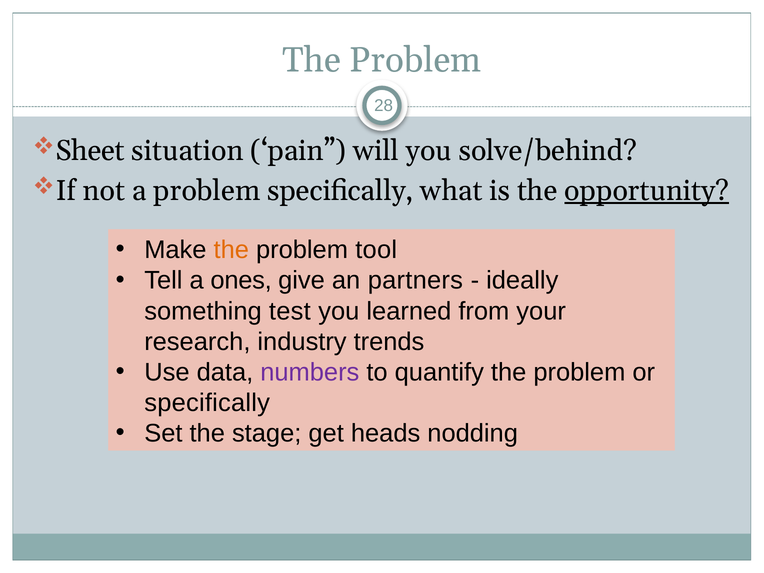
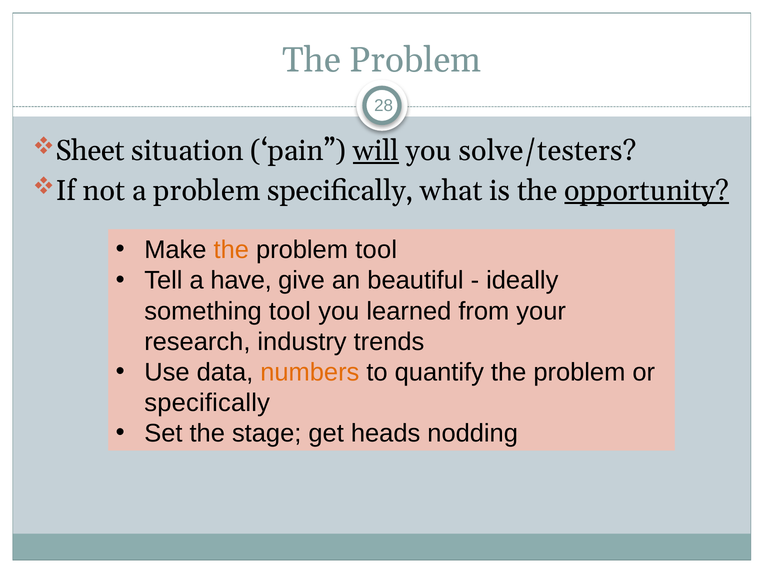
will underline: none -> present
solve/behind: solve/behind -> solve/testers
ones: ones -> have
partners: partners -> beautiful
something test: test -> tool
numbers colour: purple -> orange
